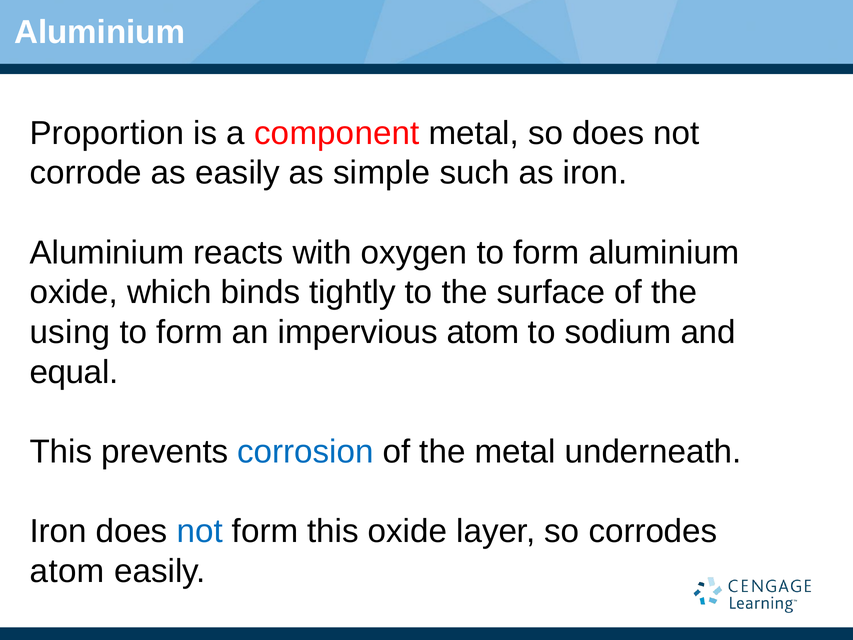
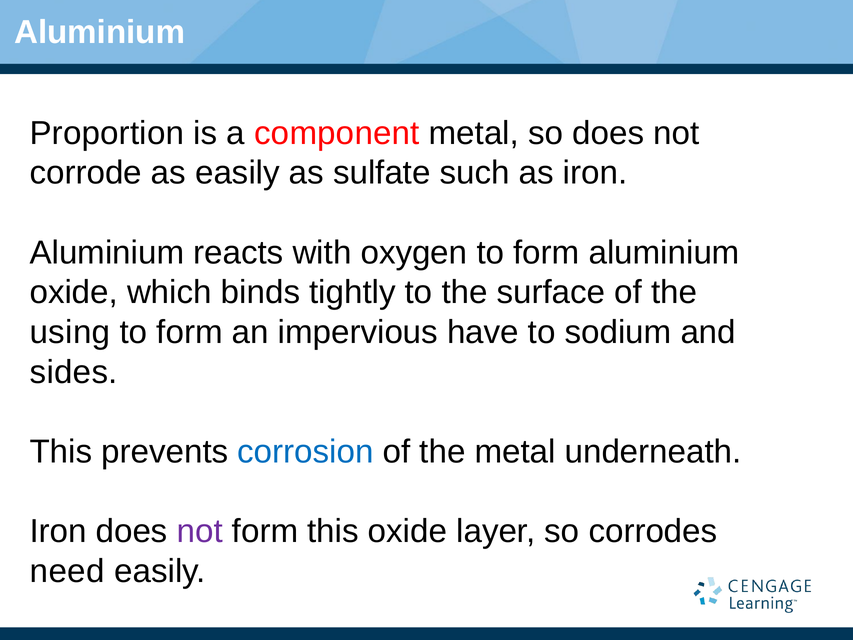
simple: simple -> sulfate
impervious atom: atom -> have
equal: equal -> sides
not at (200, 531) colour: blue -> purple
atom at (67, 571): atom -> need
